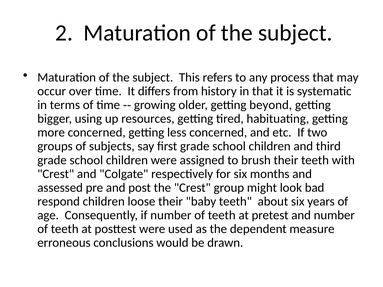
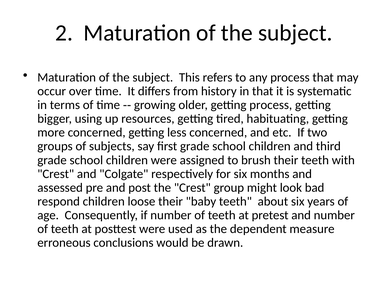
getting beyond: beyond -> process
